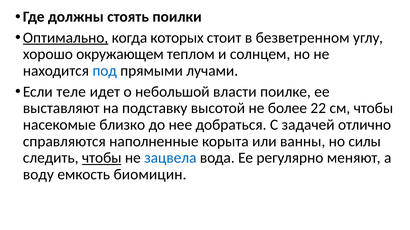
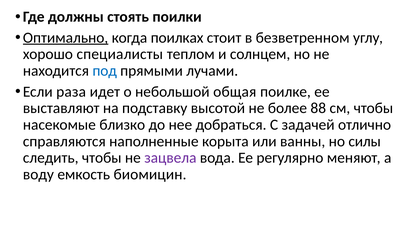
которых: которых -> поилках
окружающем: окружающем -> специалисты
теле: теле -> раза
власти: власти -> общая
22: 22 -> 88
чтобы at (102, 158) underline: present -> none
зацвела colour: blue -> purple
